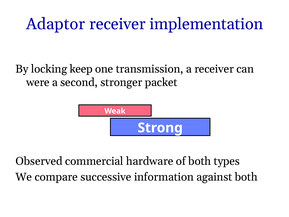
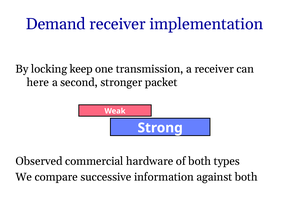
Adaptor: Adaptor -> Demand
were: were -> here
